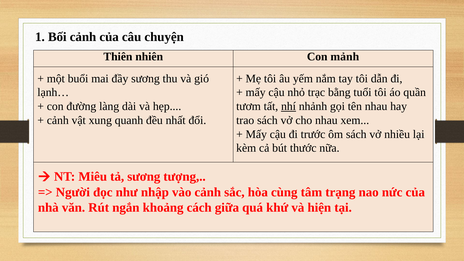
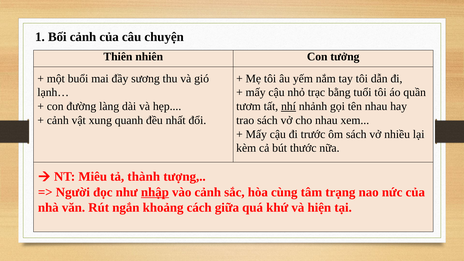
mảnh: mảnh -> tưởng
tả sương: sương -> thành
nhập underline: none -> present
